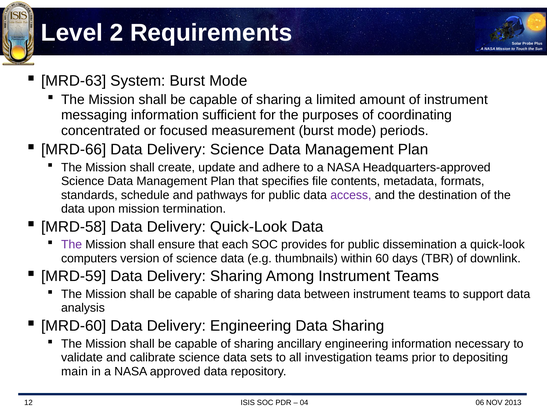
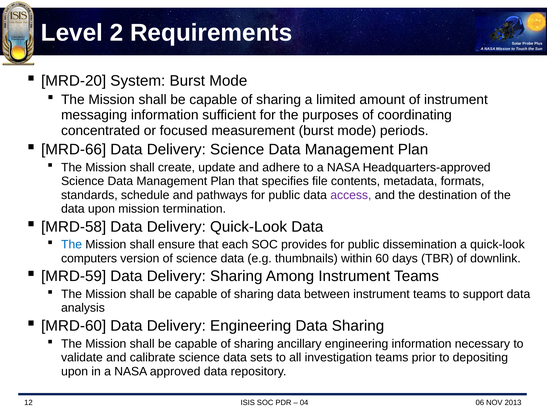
MRD-63: MRD-63 -> MRD-20
The at (72, 245) colour: purple -> blue
main at (74, 372): main -> upon
